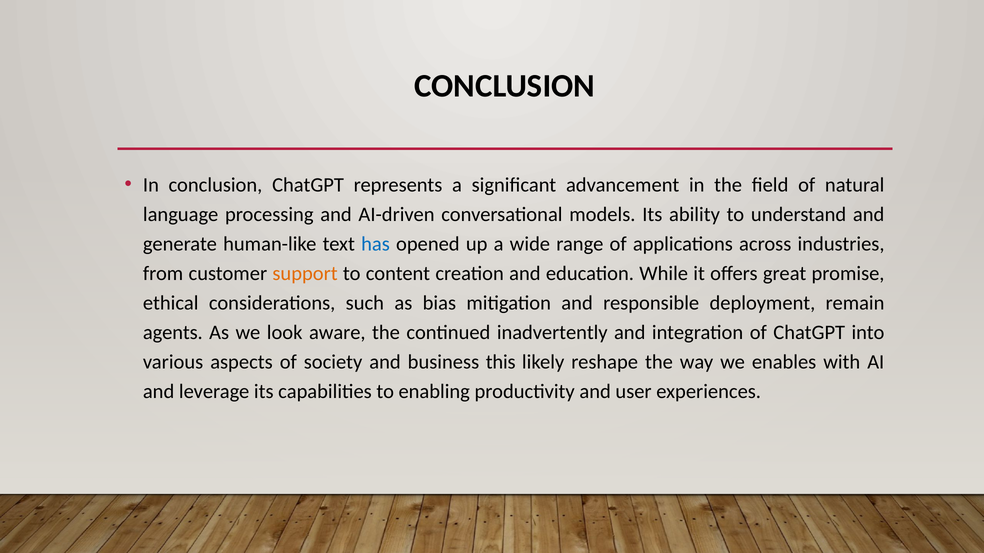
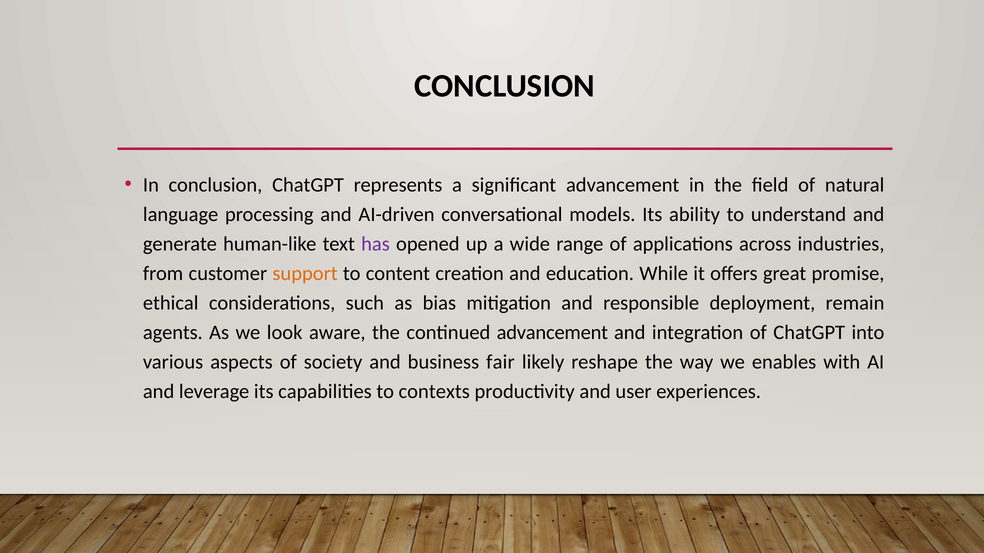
has colour: blue -> purple
continued inadvertently: inadvertently -> advancement
this: this -> fair
enabling: enabling -> contexts
